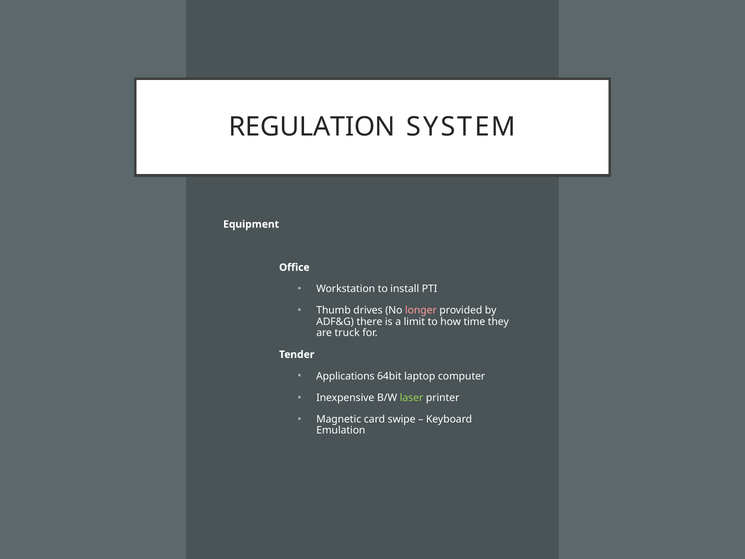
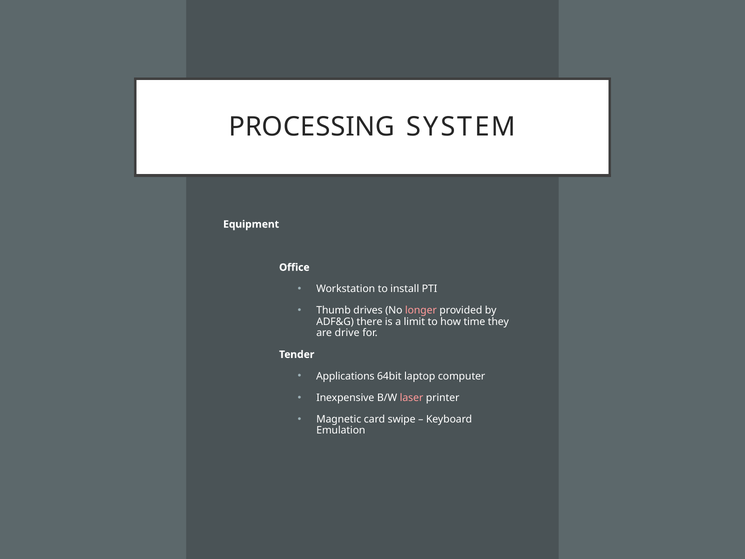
REGULATION: REGULATION -> PROCESSING
truck: truck -> drive
laser colour: light green -> pink
